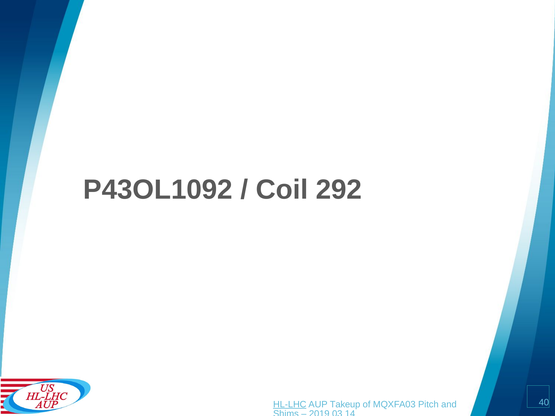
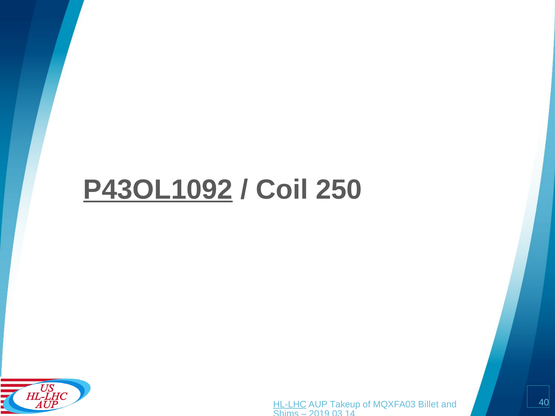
P43OL1092 underline: none -> present
292: 292 -> 250
Pitch: Pitch -> Billet
